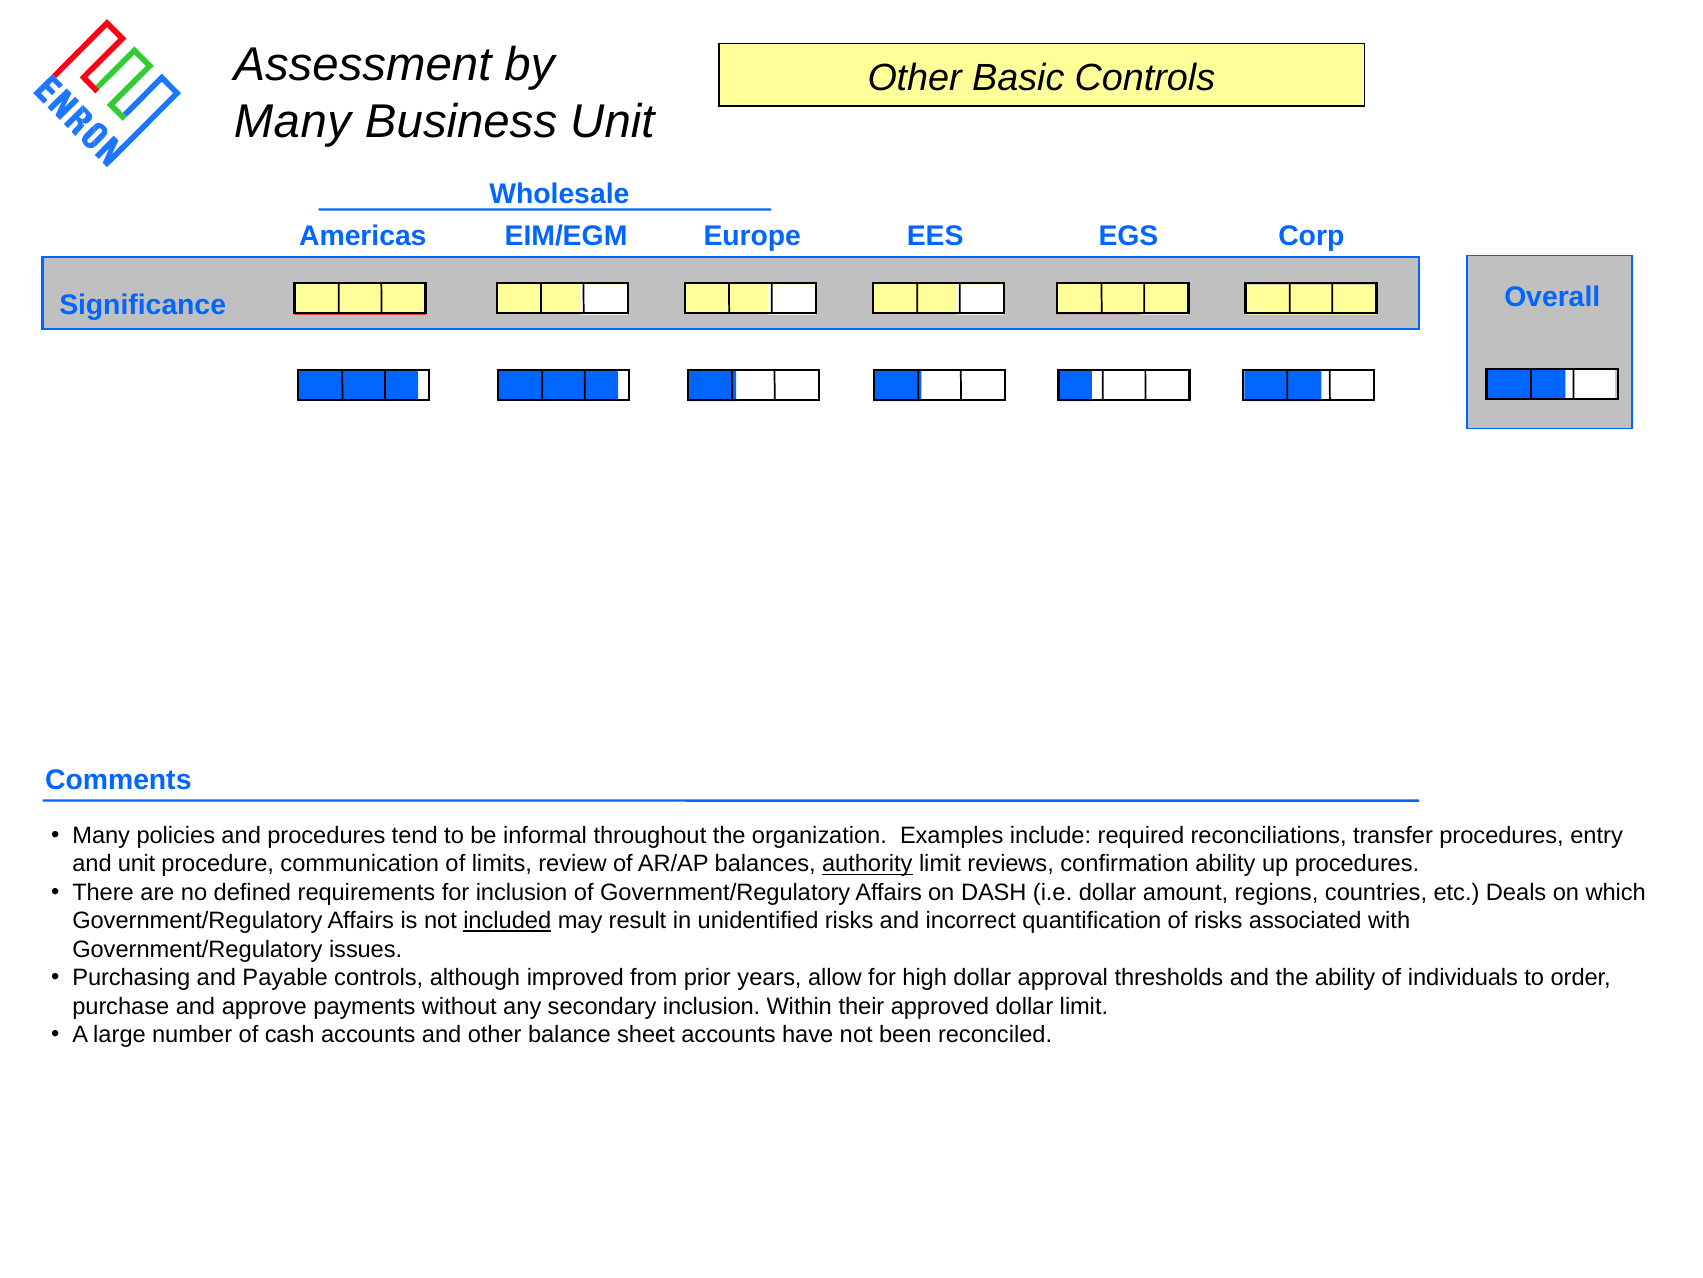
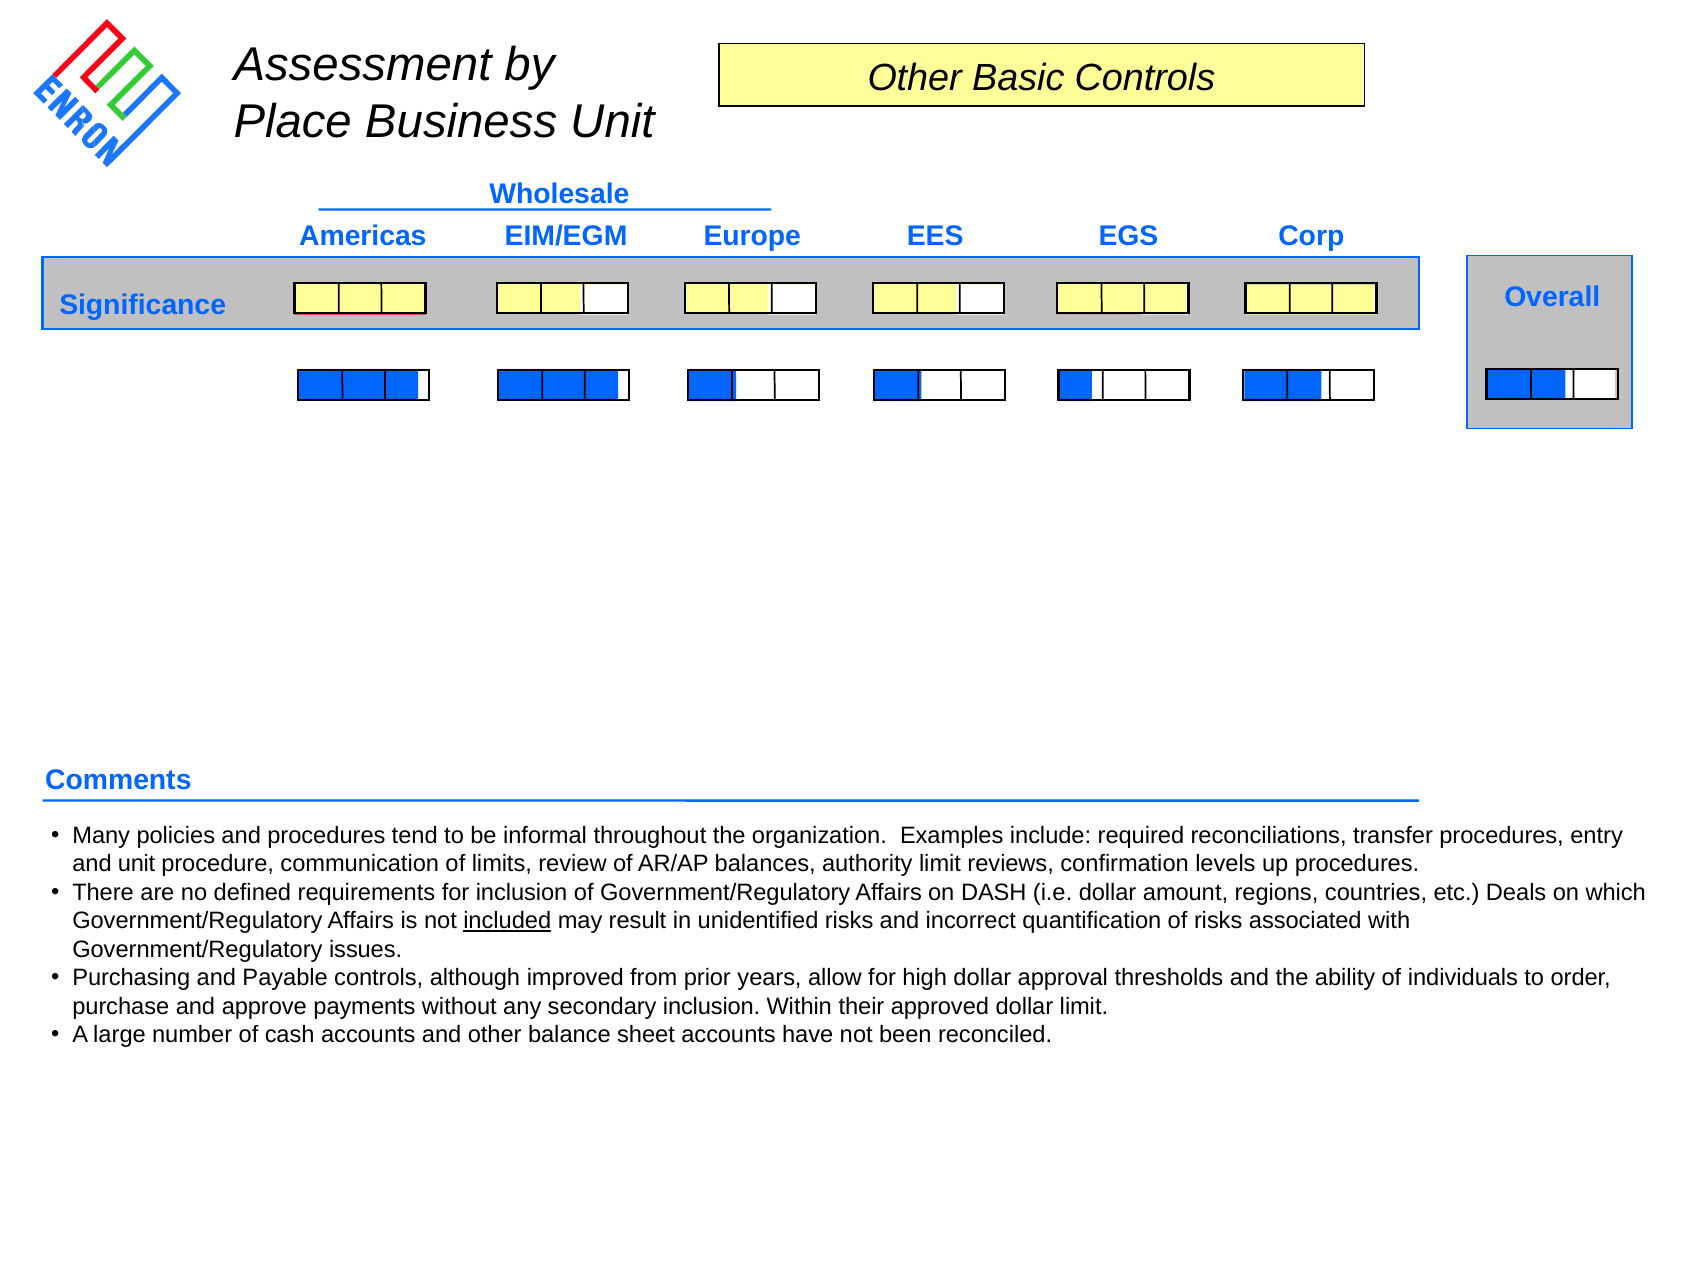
Many at (292, 121): Many -> Place
authority underline: present -> none
confirmation ability: ability -> levels
